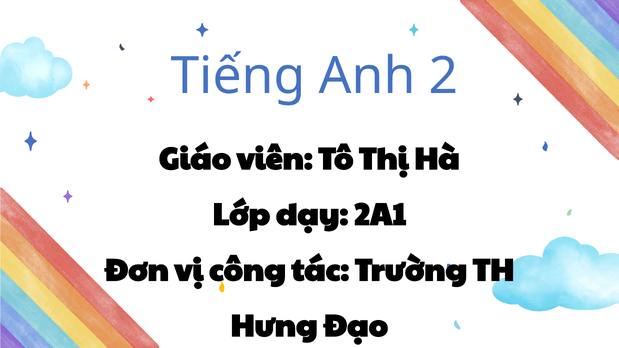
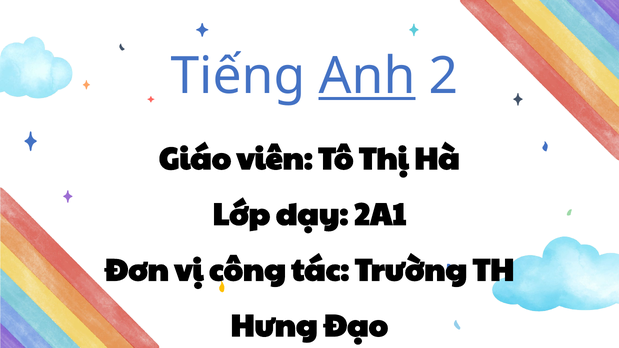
Anh underline: none -> present
